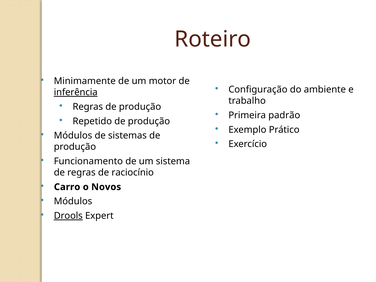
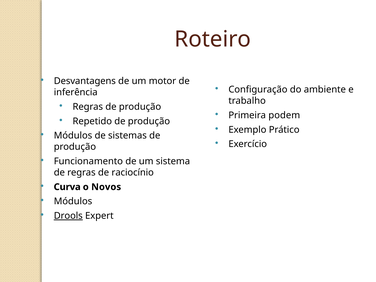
Minimamente: Minimamente -> Desvantagens
inferência underline: present -> none
padrão: padrão -> podem
Carro: Carro -> Curva
